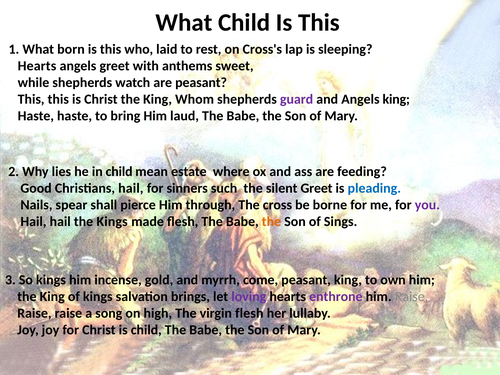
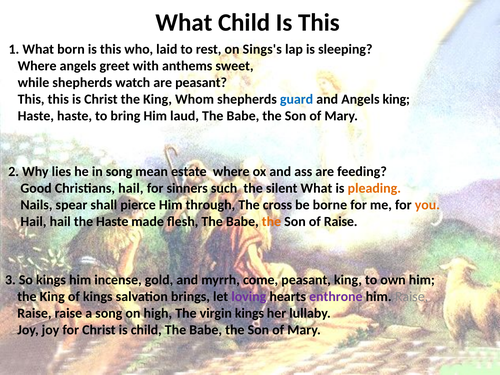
Cross's: Cross's -> Sings's
Hearts at (37, 66): Hearts -> Where
guard colour: purple -> blue
in child: child -> song
silent Greet: Greet -> What
pleading colour: blue -> orange
you colour: purple -> orange
the Kings: Kings -> Haste
of Sings: Sings -> Raise
virgin flesh: flesh -> kings
